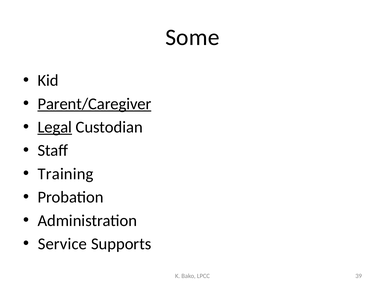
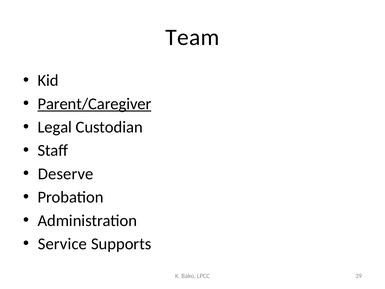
Some: Some -> Team
Legal underline: present -> none
Training: Training -> Deserve
